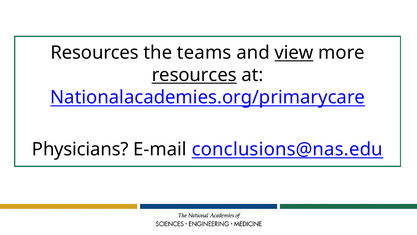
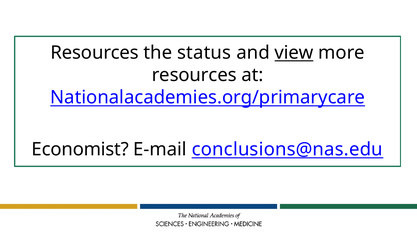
teams: teams -> status
resources at (194, 75) underline: present -> none
Physicians: Physicians -> Economist
